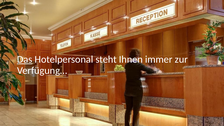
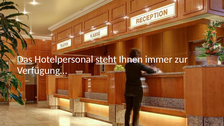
steht underline: none -> present
